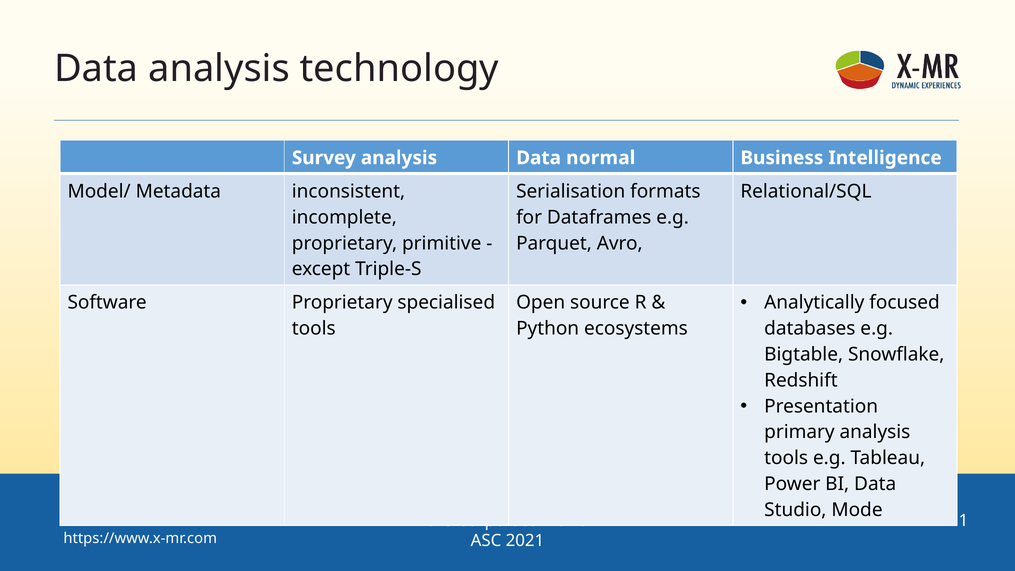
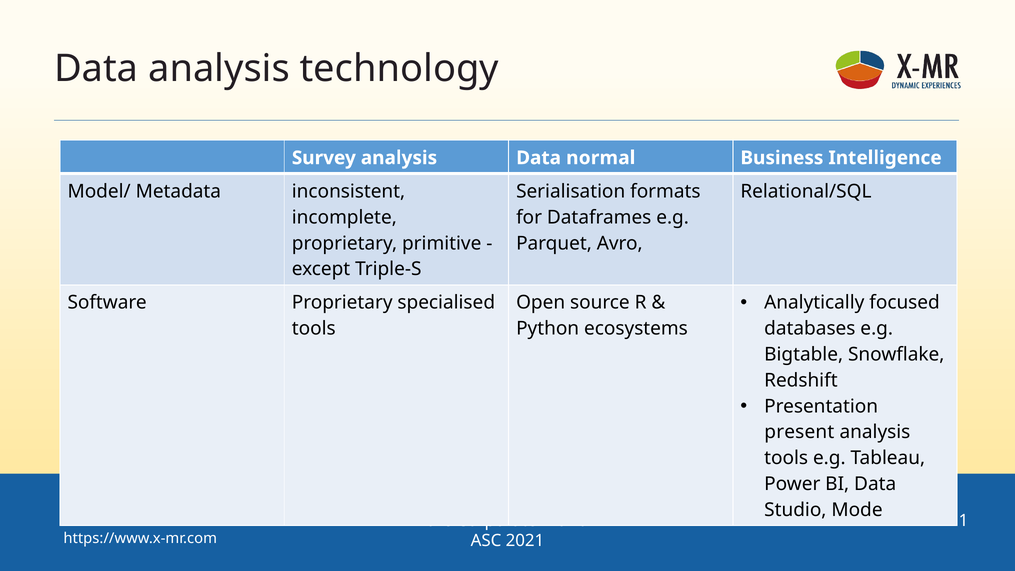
primary: primary -> present
